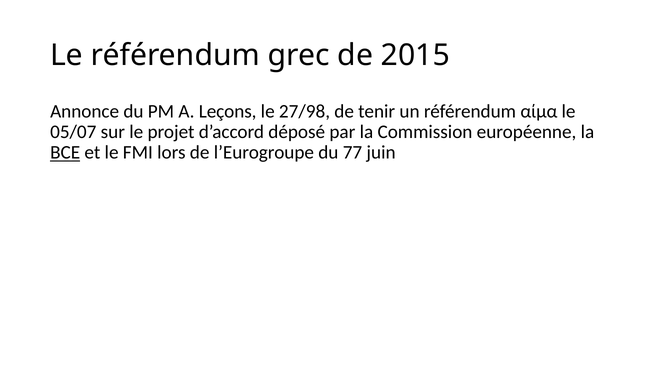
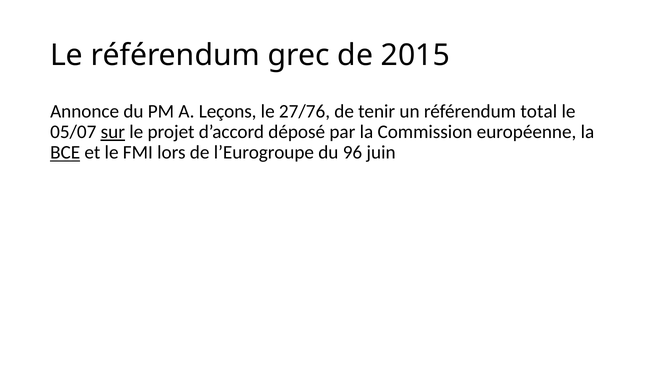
27/98: 27/98 -> 27/76
αίμα: αίμα -> total
sur underline: none -> present
77: 77 -> 96
